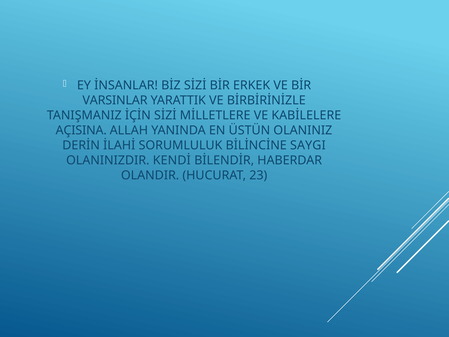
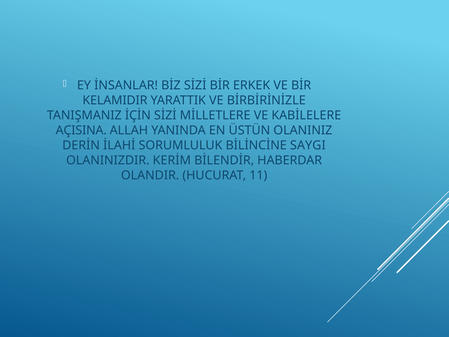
VARSINLAR: VARSINLAR -> KELAMIDIR
KENDİ: KENDİ -> KERİM
23: 23 -> 11
